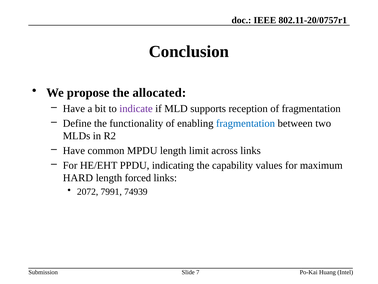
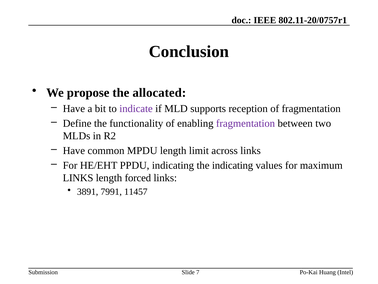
fragmentation at (246, 123) colour: blue -> purple
the capability: capability -> indicating
HARD at (78, 178): HARD -> LINKS
2072: 2072 -> 3891
74939: 74939 -> 11457
